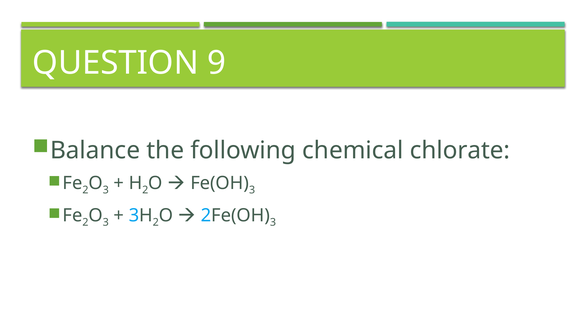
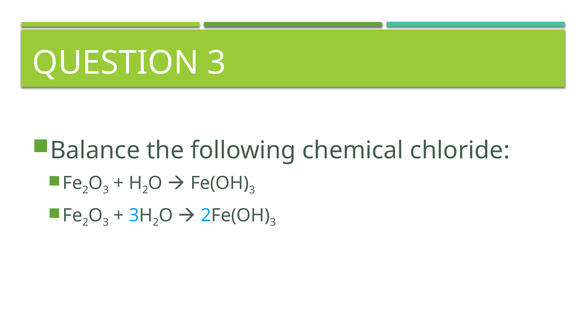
QUESTION 9: 9 -> 3
chlorate: chlorate -> chloride
